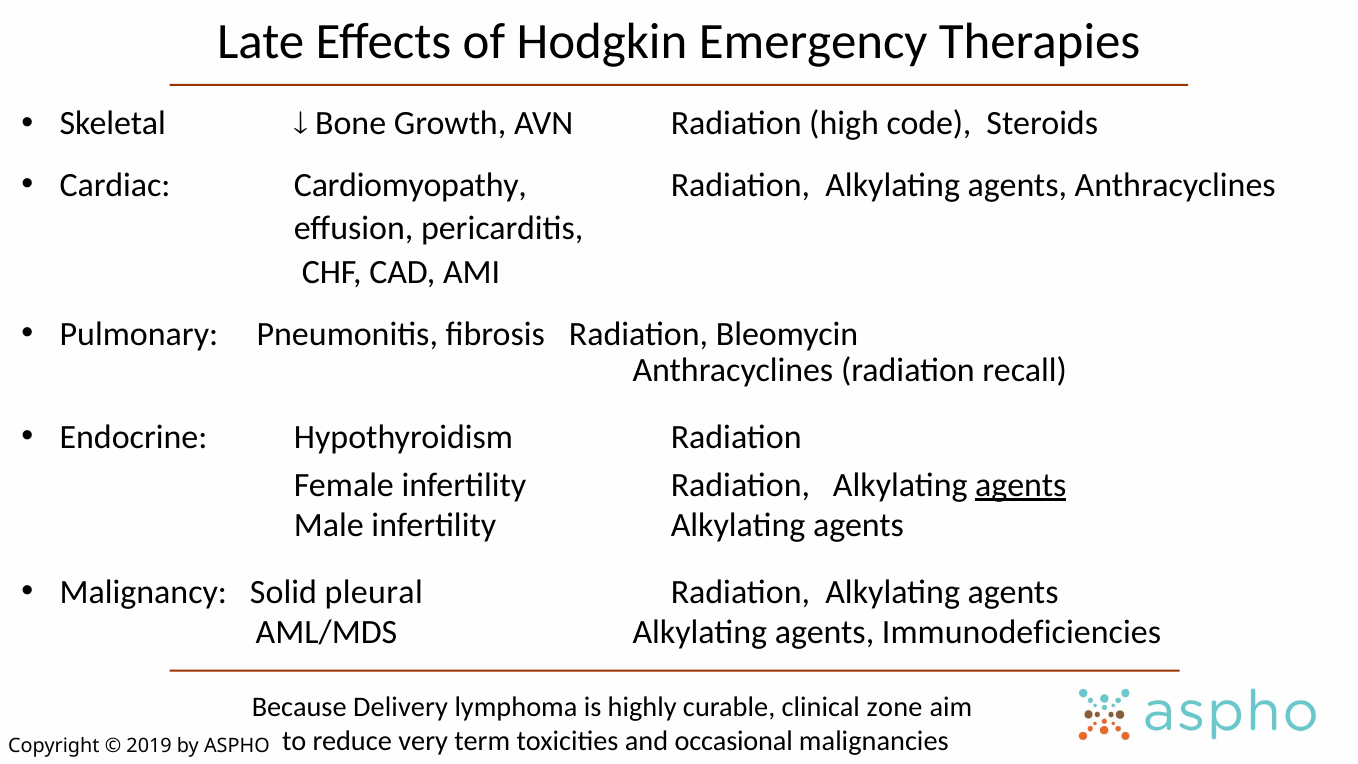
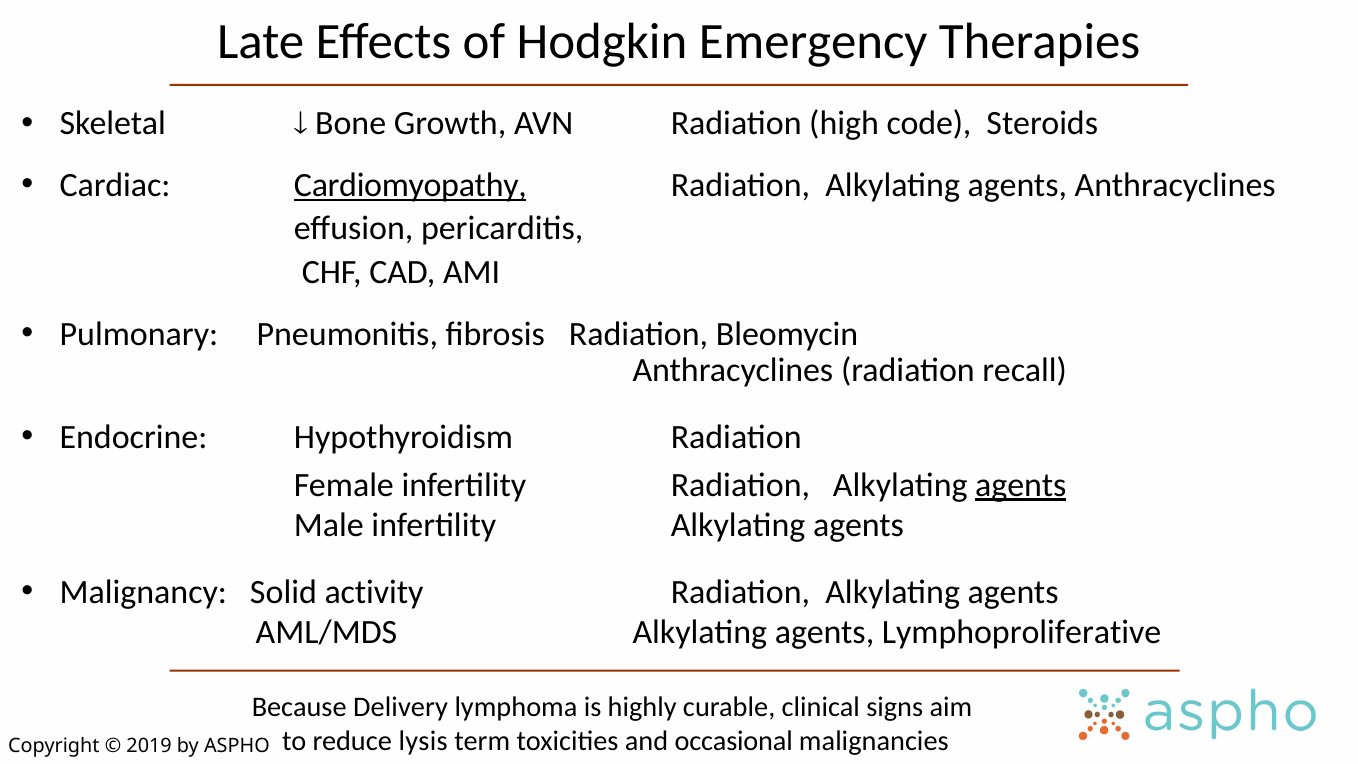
Cardiomyopathy underline: none -> present
pleural: pleural -> activity
Immunodeficiencies: Immunodeficiencies -> Lymphoproliferative
zone: zone -> signs
very: very -> lysis
